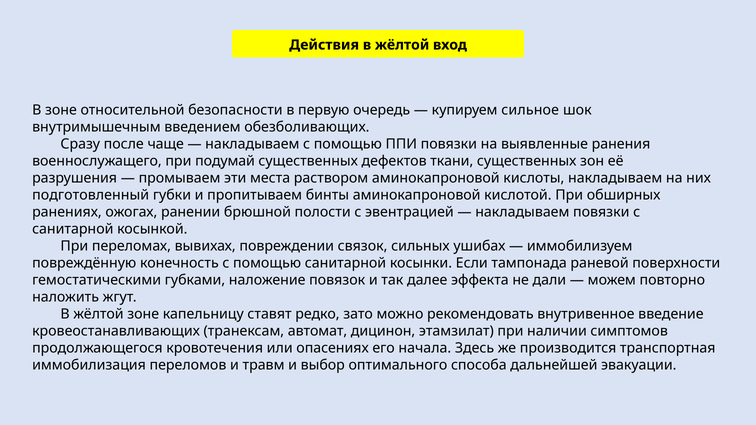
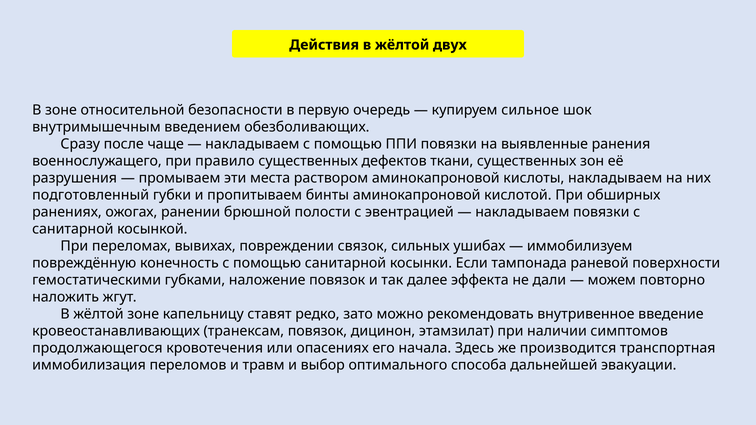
вход: вход -> двух
подумай: подумай -> правило
транексам автомат: автомат -> повязок
